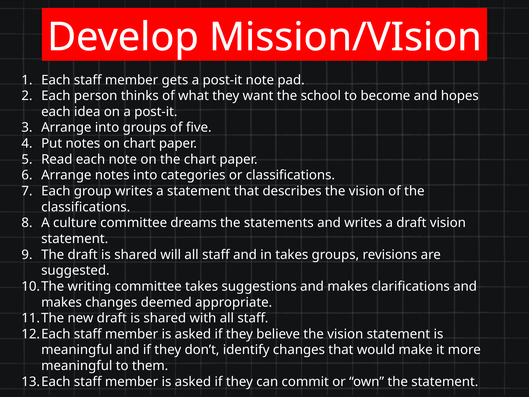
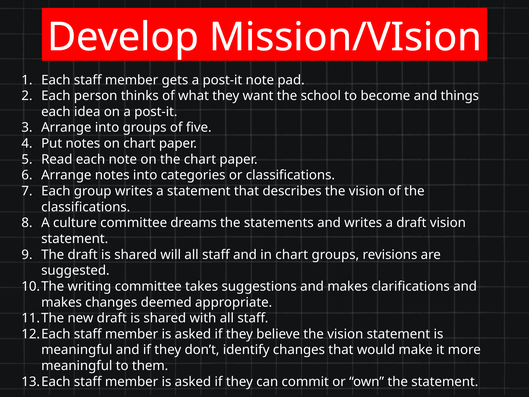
hopes: hopes -> things
in takes: takes -> chart
